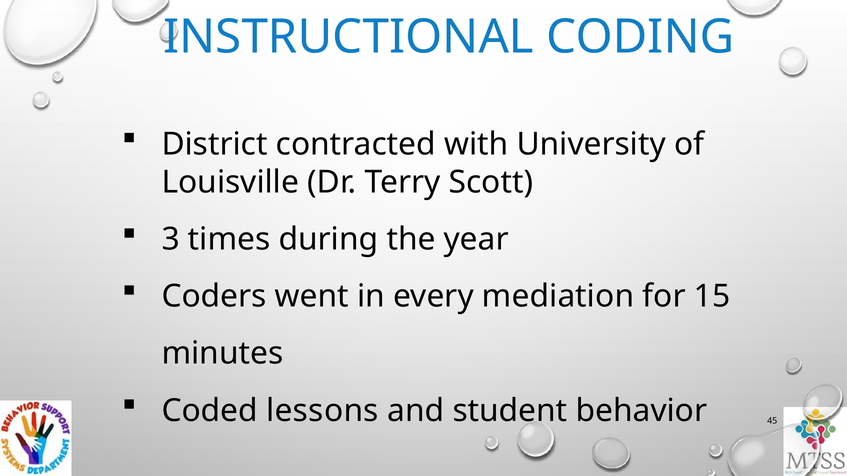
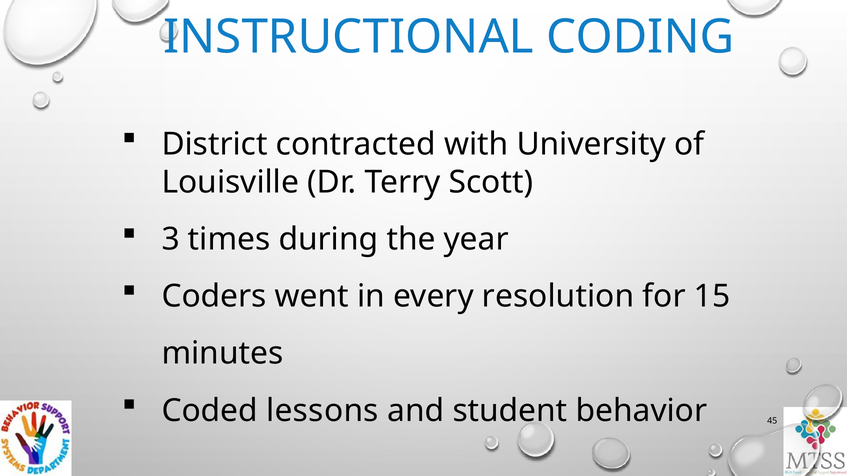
mediation: mediation -> resolution
